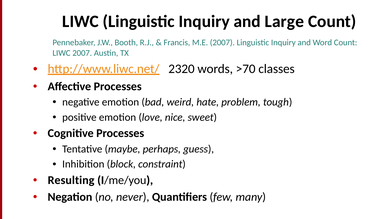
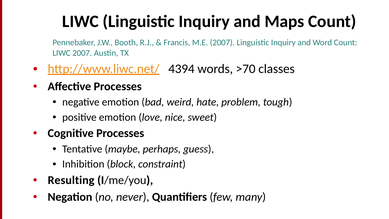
Large: Large -> Maps
2320: 2320 -> 4394
